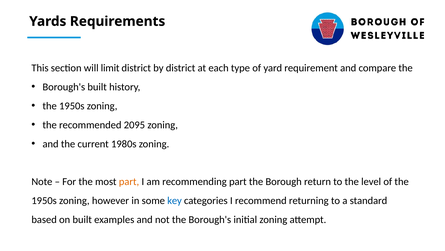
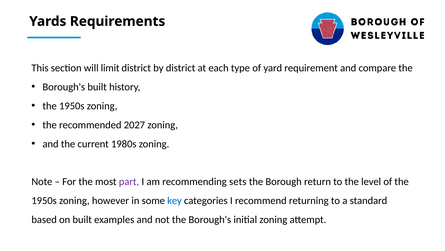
2095: 2095 -> 2027
part at (129, 181) colour: orange -> purple
recommending part: part -> sets
